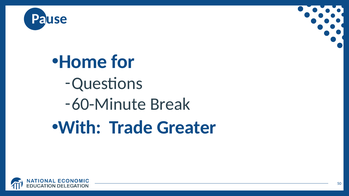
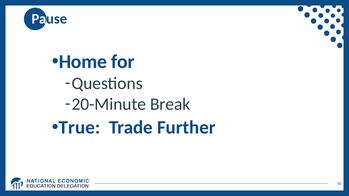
60-Minute: 60-Minute -> 20-Minute
With: With -> True
Greater: Greater -> Further
